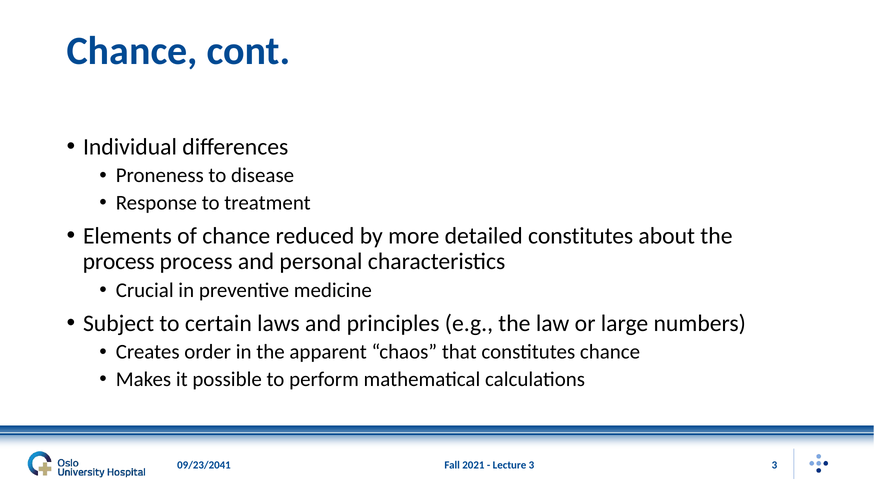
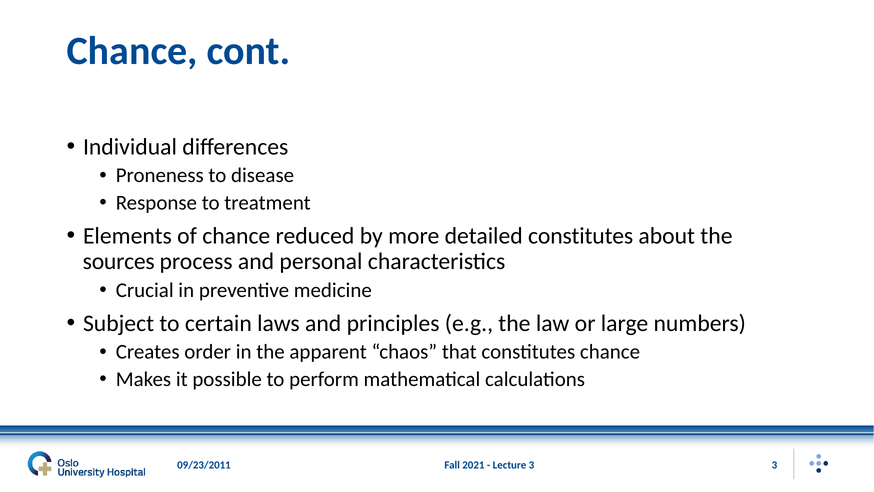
process at (119, 261): process -> sources
09/23/2041: 09/23/2041 -> 09/23/2011
